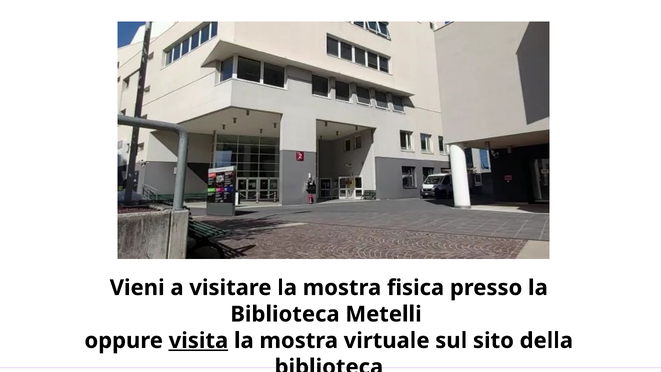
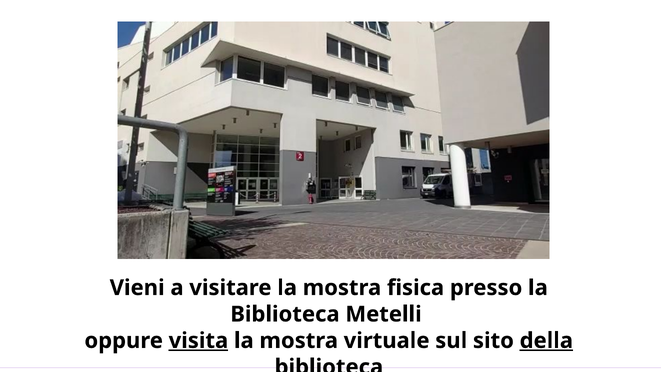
della underline: none -> present
